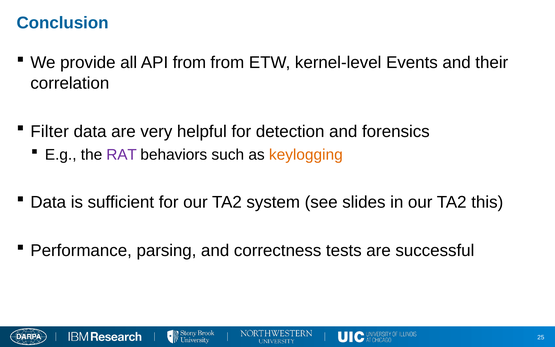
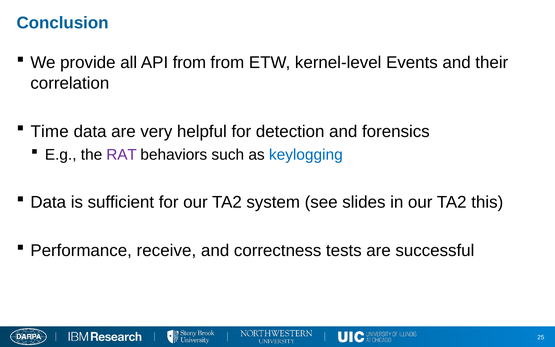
Filter: Filter -> Time
keylogging colour: orange -> blue
parsing: parsing -> receive
